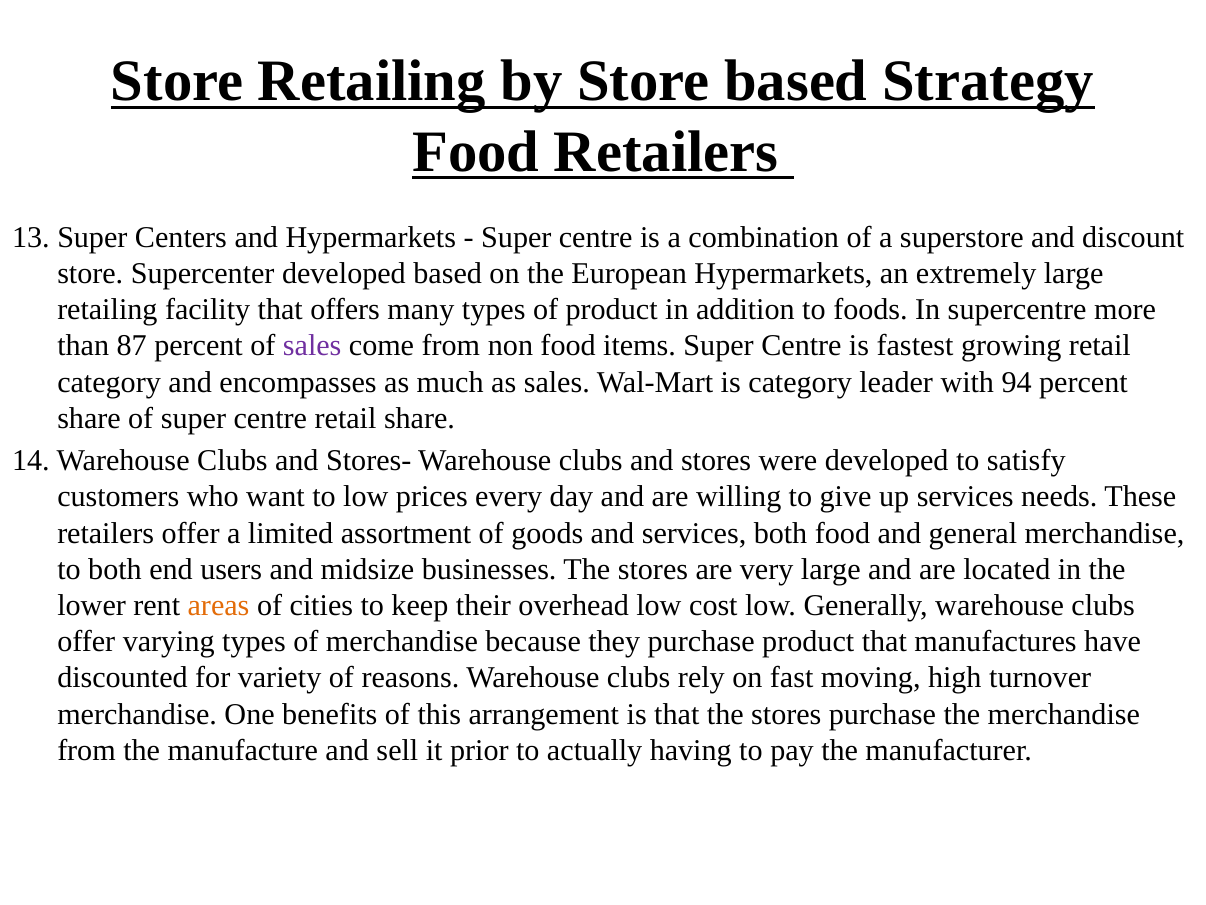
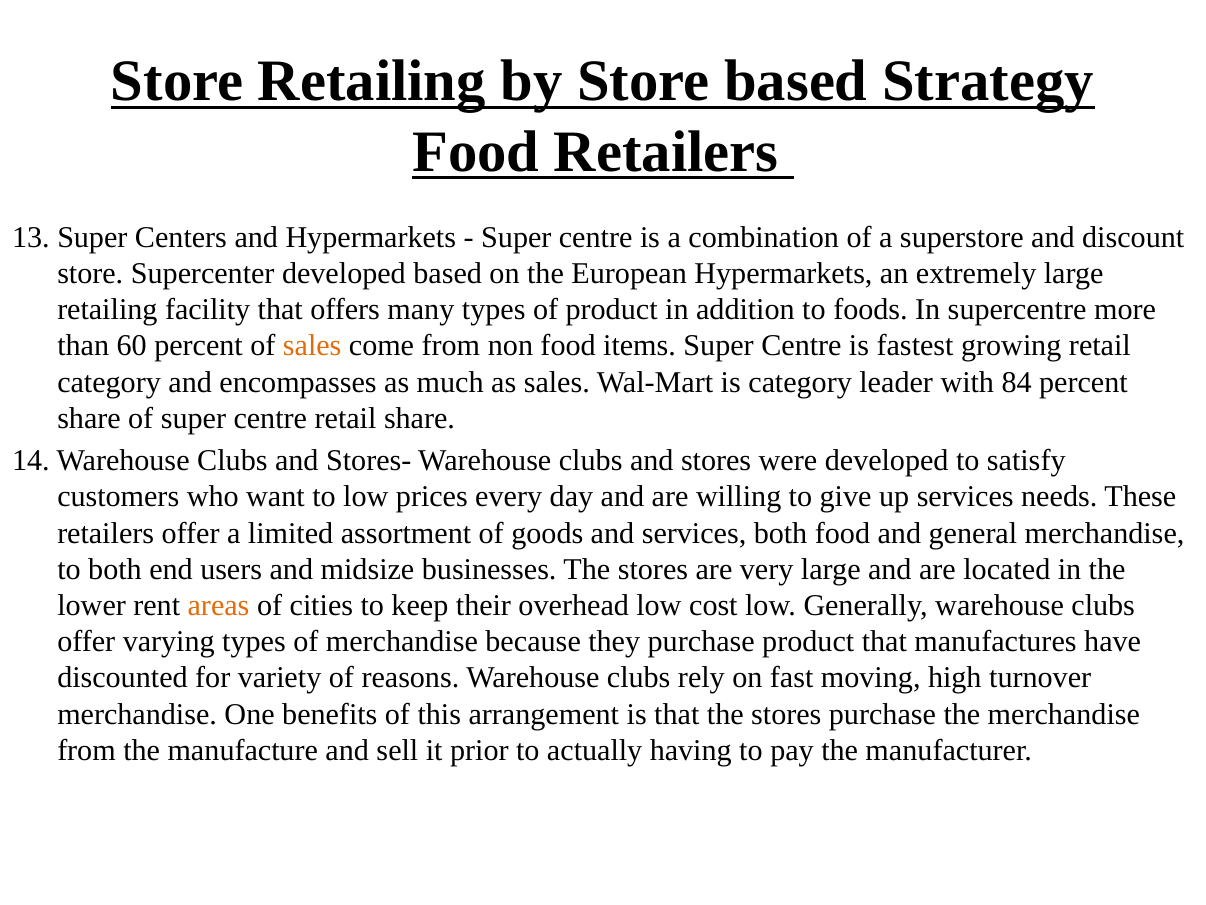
87: 87 -> 60
sales at (312, 346) colour: purple -> orange
94: 94 -> 84
